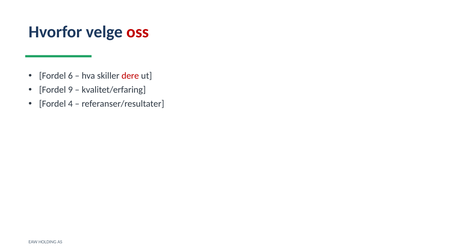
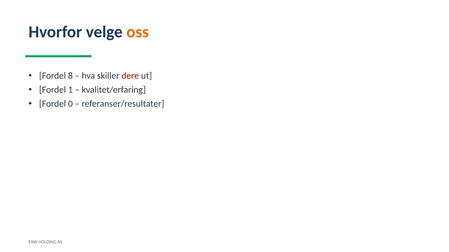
oss colour: red -> orange
6: 6 -> 8
9: 9 -> 1
4: 4 -> 0
